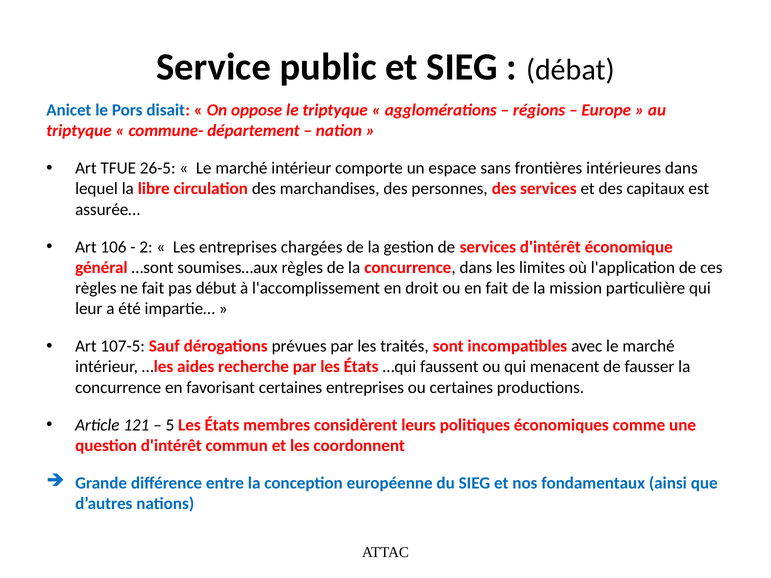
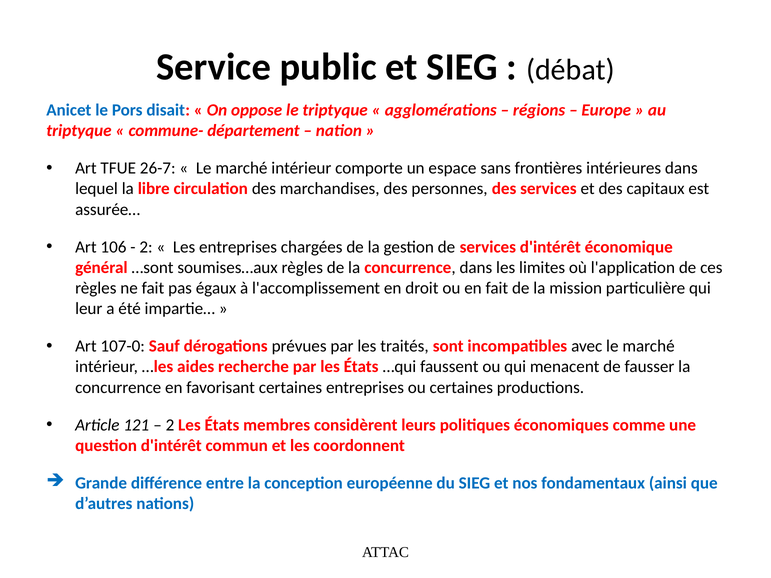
26-5: 26-5 -> 26-7
début: début -> égaux
107-5: 107-5 -> 107-0
5 at (170, 425): 5 -> 2
